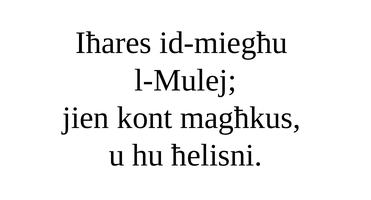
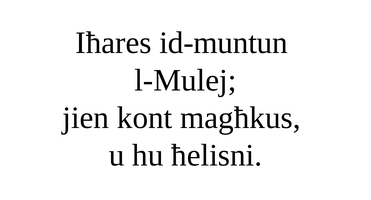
id-miegħu: id-miegħu -> id-muntun
